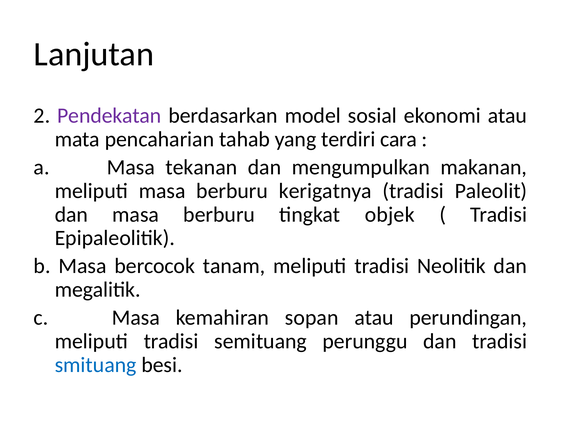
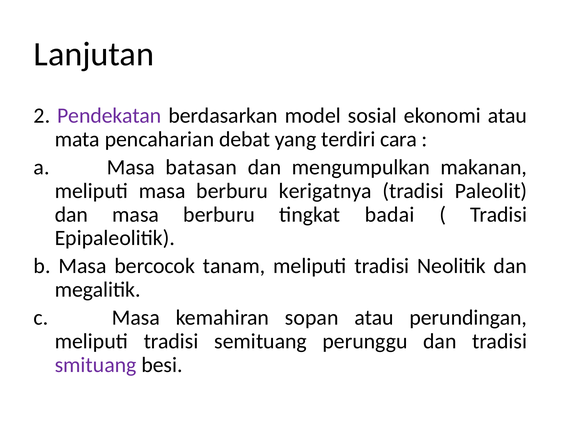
tahab: tahab -> debat
tekanan: tekanan -> batasan
objek: objek -> badai
smituang colour: blue -> purple
